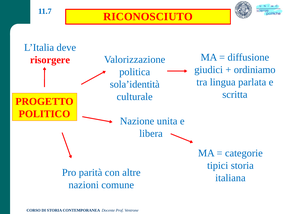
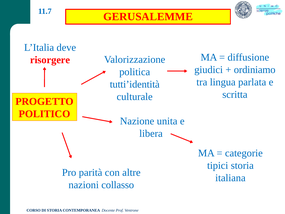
RICONOSCIUTO: RICONOSCIUTO -> GERUSALEMME
sola’identità: sola’identità -> tutti’identità
comune: comune -> collasso
